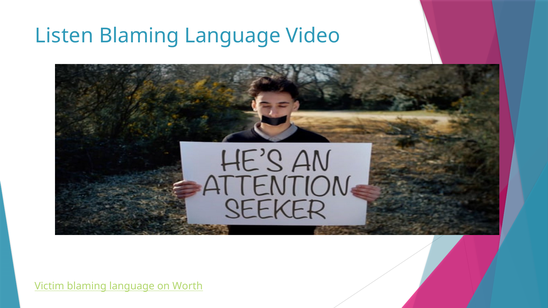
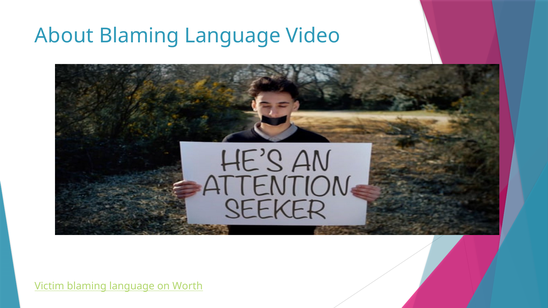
Listen: Listen -> About
